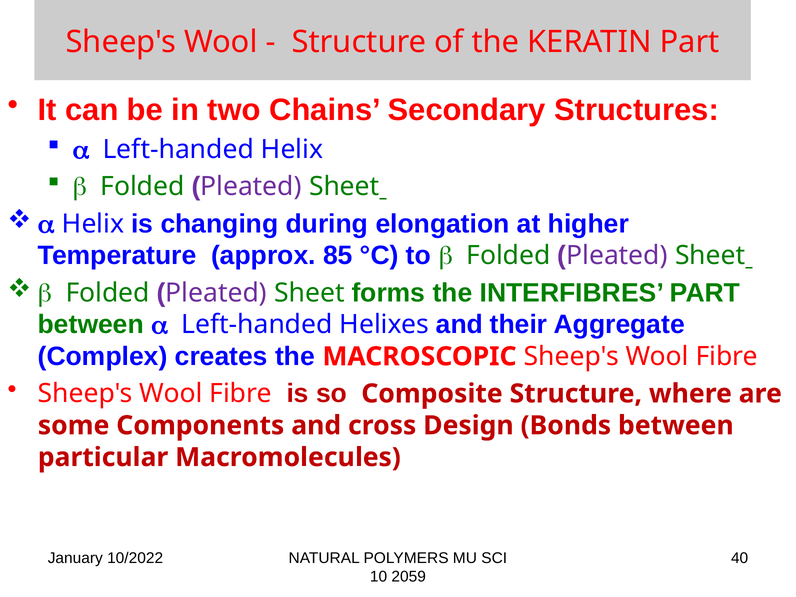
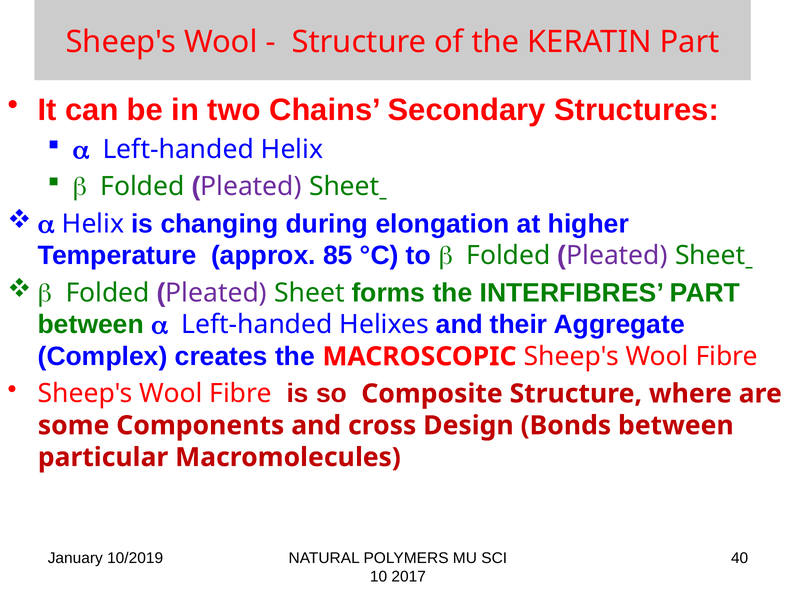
10/2022: 10/2022 -> 10/2019
2059: 2059 -> 2017
